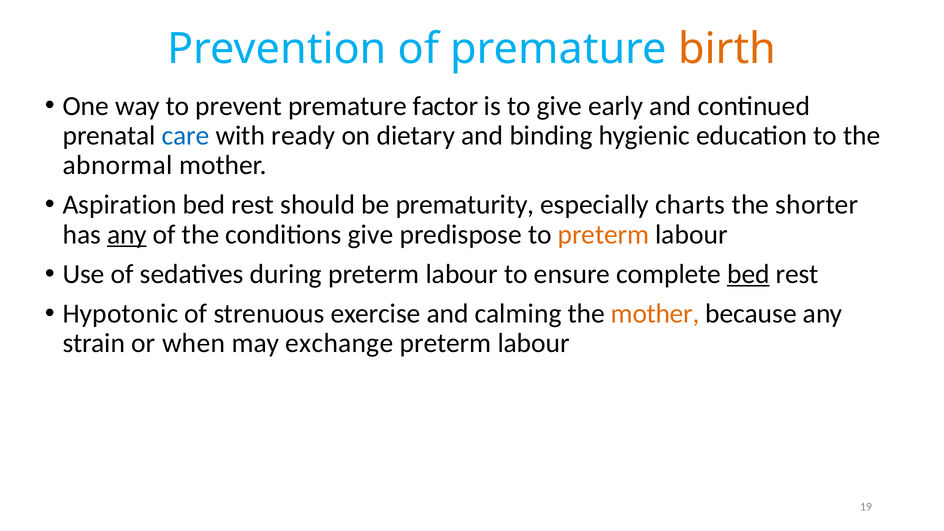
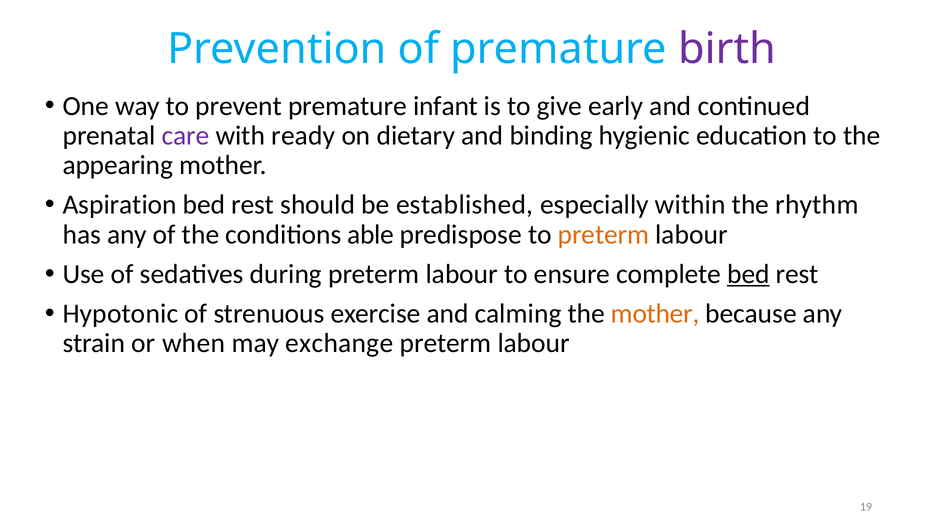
birth colour: orange -> purple
factor: factor -> infant
care colour: blue -> purple
abnormal: abnormal -> appearing
prematurity: prematurity -> established
charts: charts -> within
shorter: shorter -> rhythm
any at (127, 235) underline: present -> none
conditions give: give -> able
